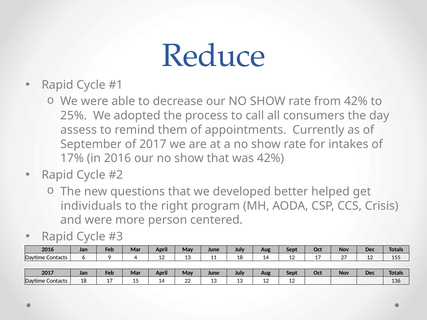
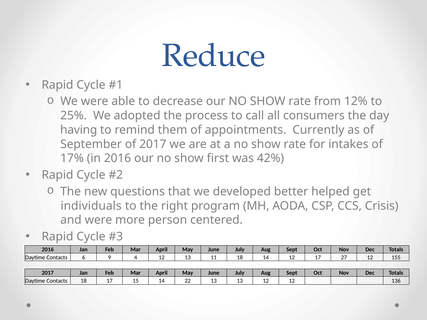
from 42%: 42% -> 12%
assess: assess -> having
show that: that -> first
